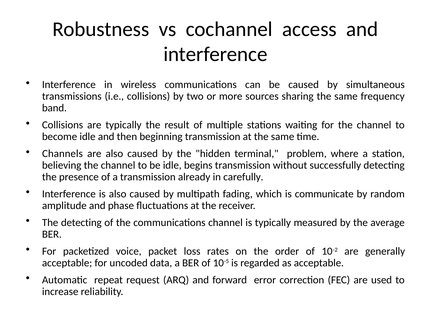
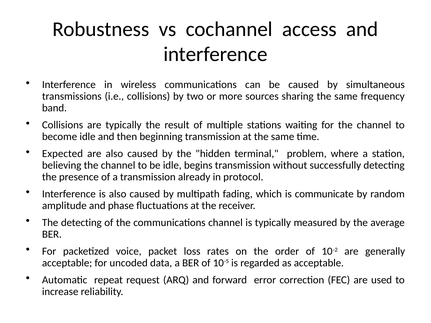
Channels: Channels -> Expected
carefully: carefully -> protocol
